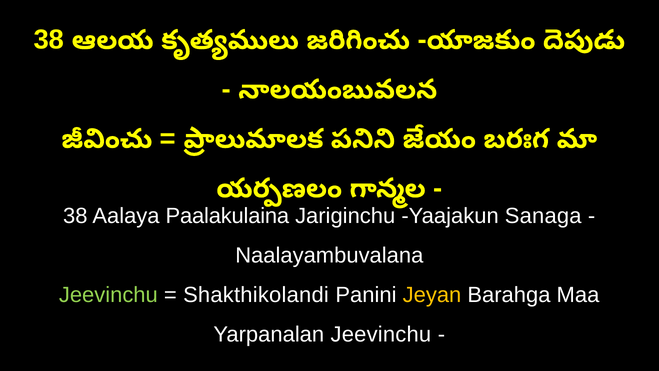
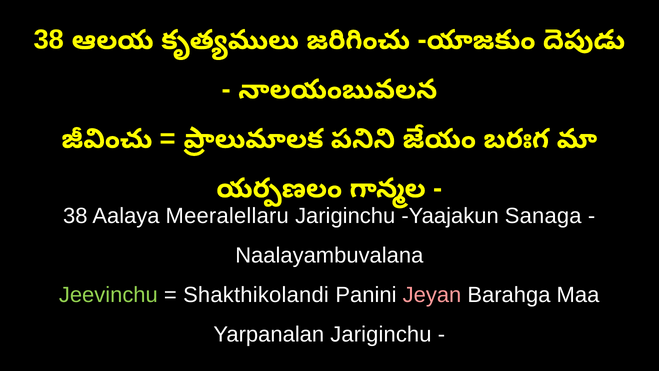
Paalakulaina: Paalakulaina -> Meeralellaru
Jeyan colour: yellow -> pink
Yarpanalan Jeevinchu: Jeevinchu -> Jariginchu
